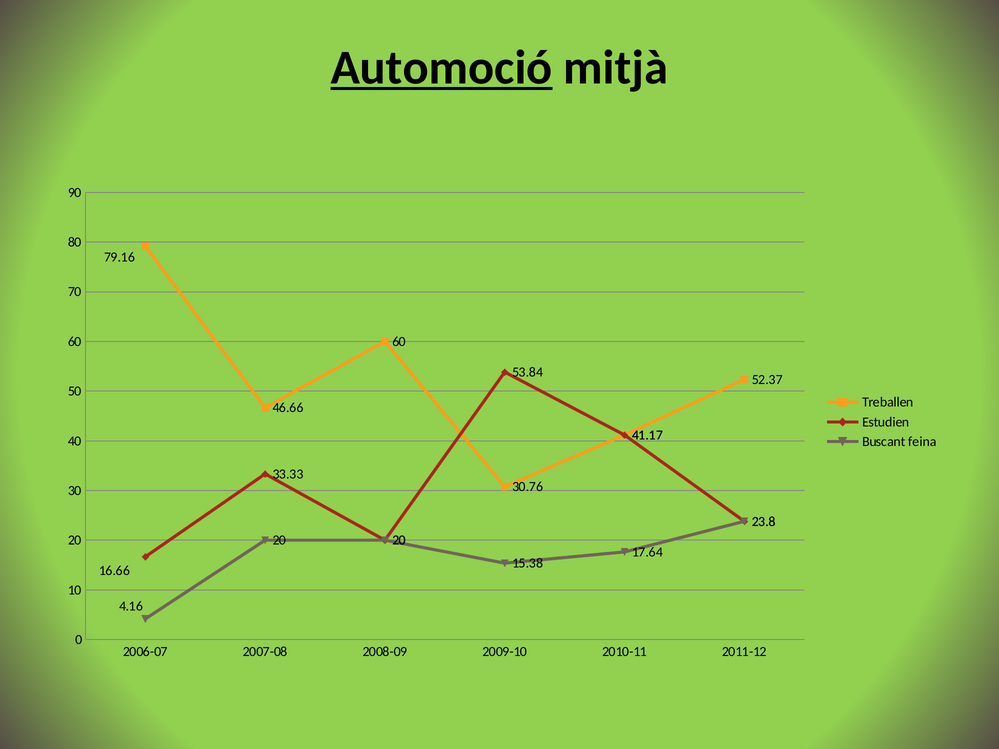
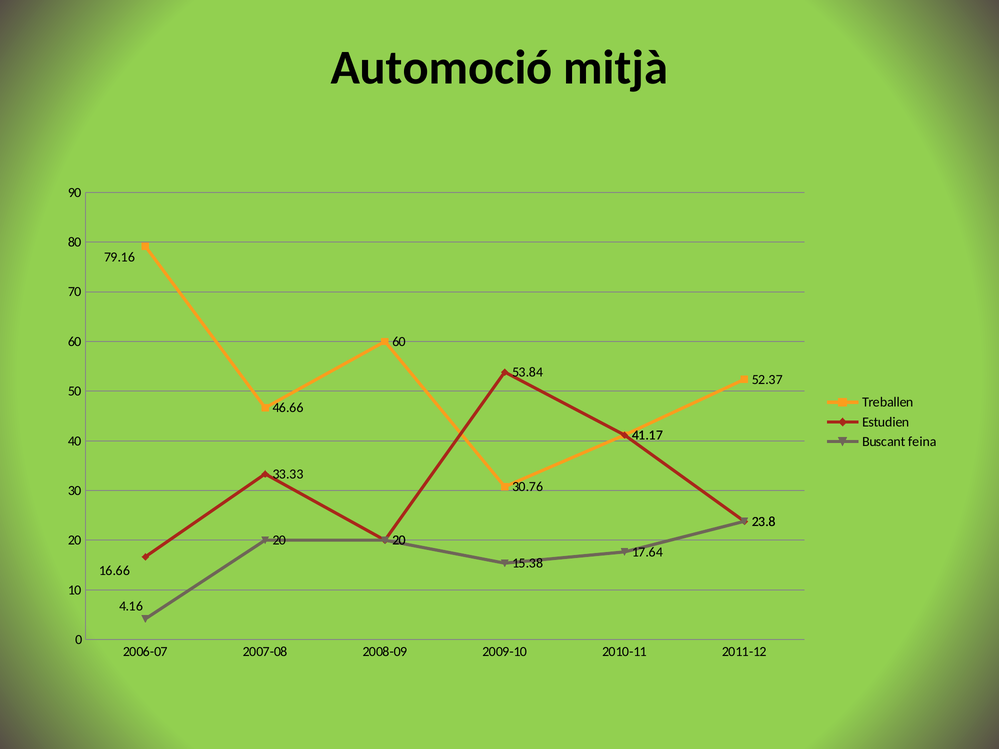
Automoció underline: present -> none
